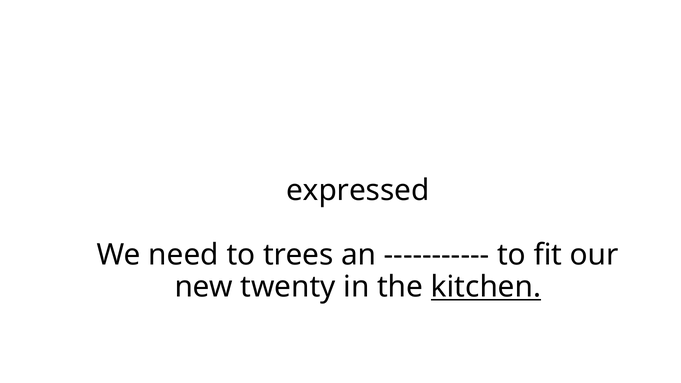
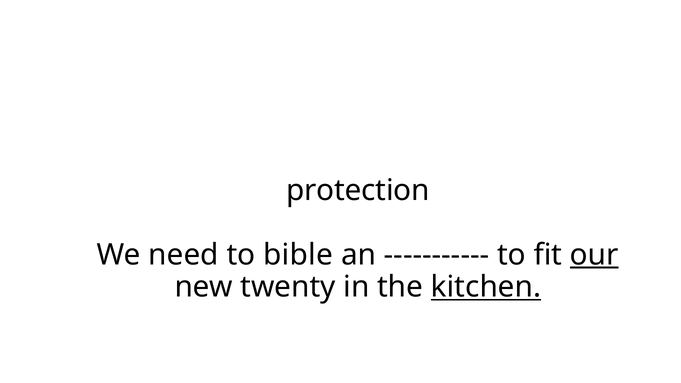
expressed: expressed -> protection
trees: trees -> bible
our underline: none -> present
